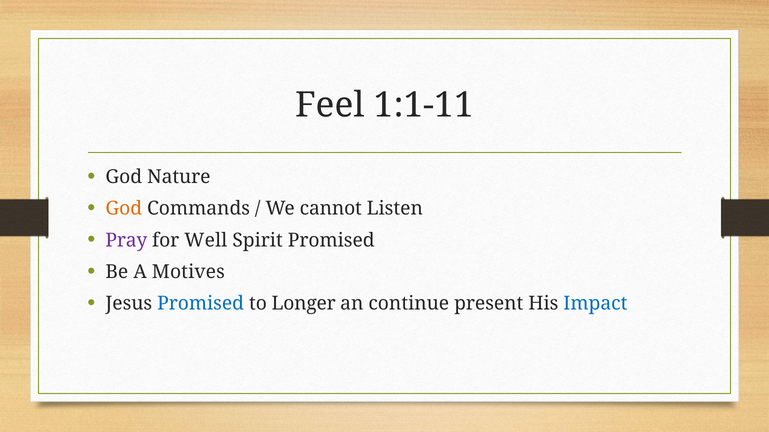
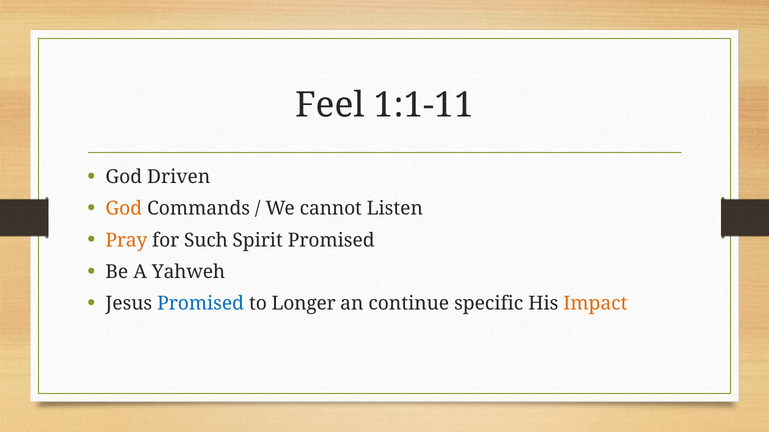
Nature: Nature -> Driven
Pray colour: purple -> orange
Well: Well -> Such
Motives: Motives -> Yahweh
present: present -> specific
Impact colour: blue -> orange
